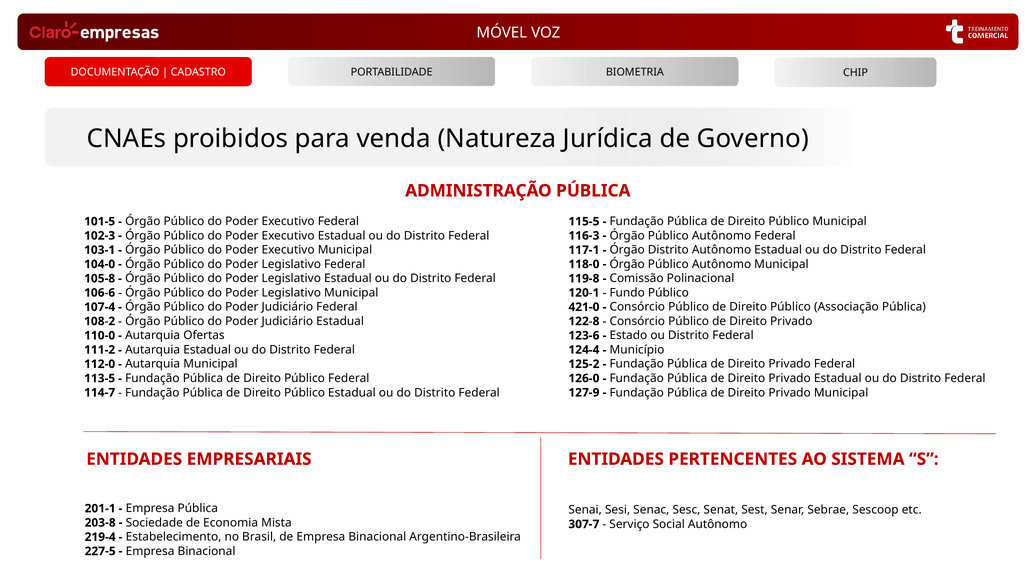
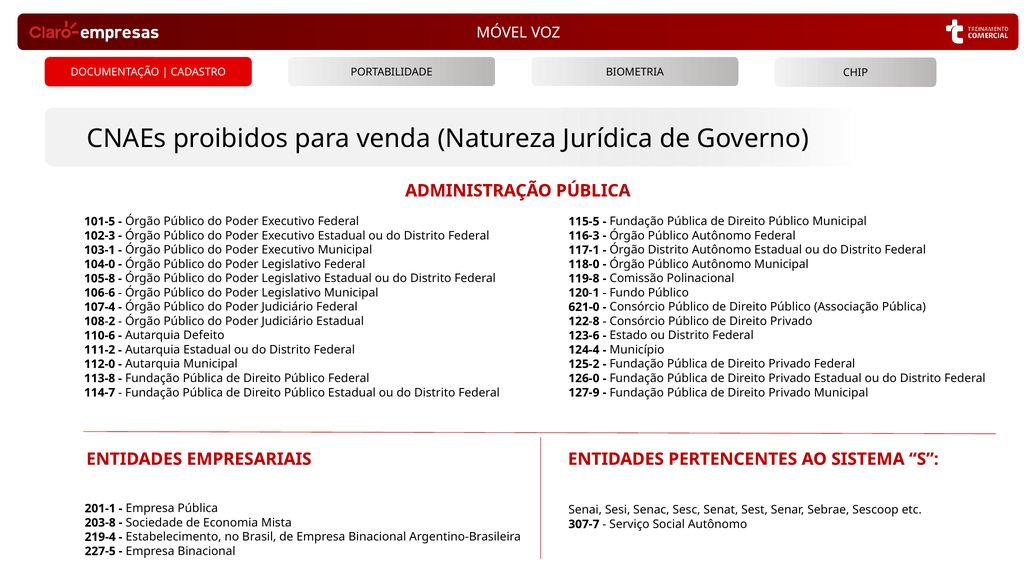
421-0: 421-0 -> 621-0
110-0: 110-0 -> 110-6
Ofertas: Ofertas -> Defeito
113-5: 113-5 -> 113-8
